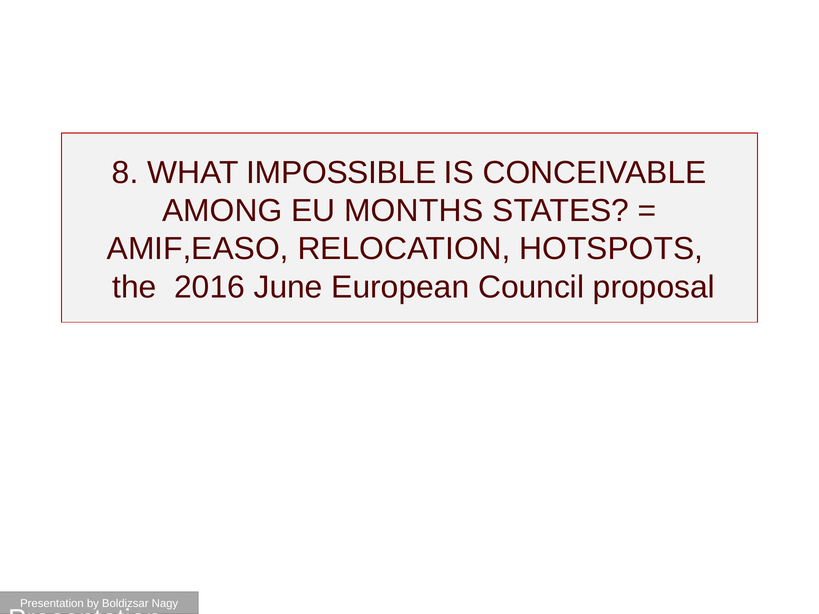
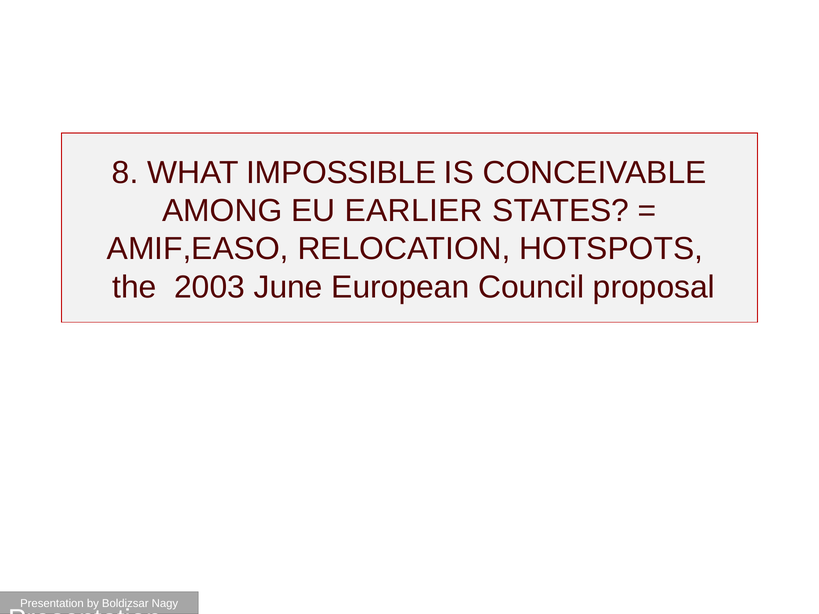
MONTHS: MONTHS -> EARLIER
2016: 2016 -> 2003
